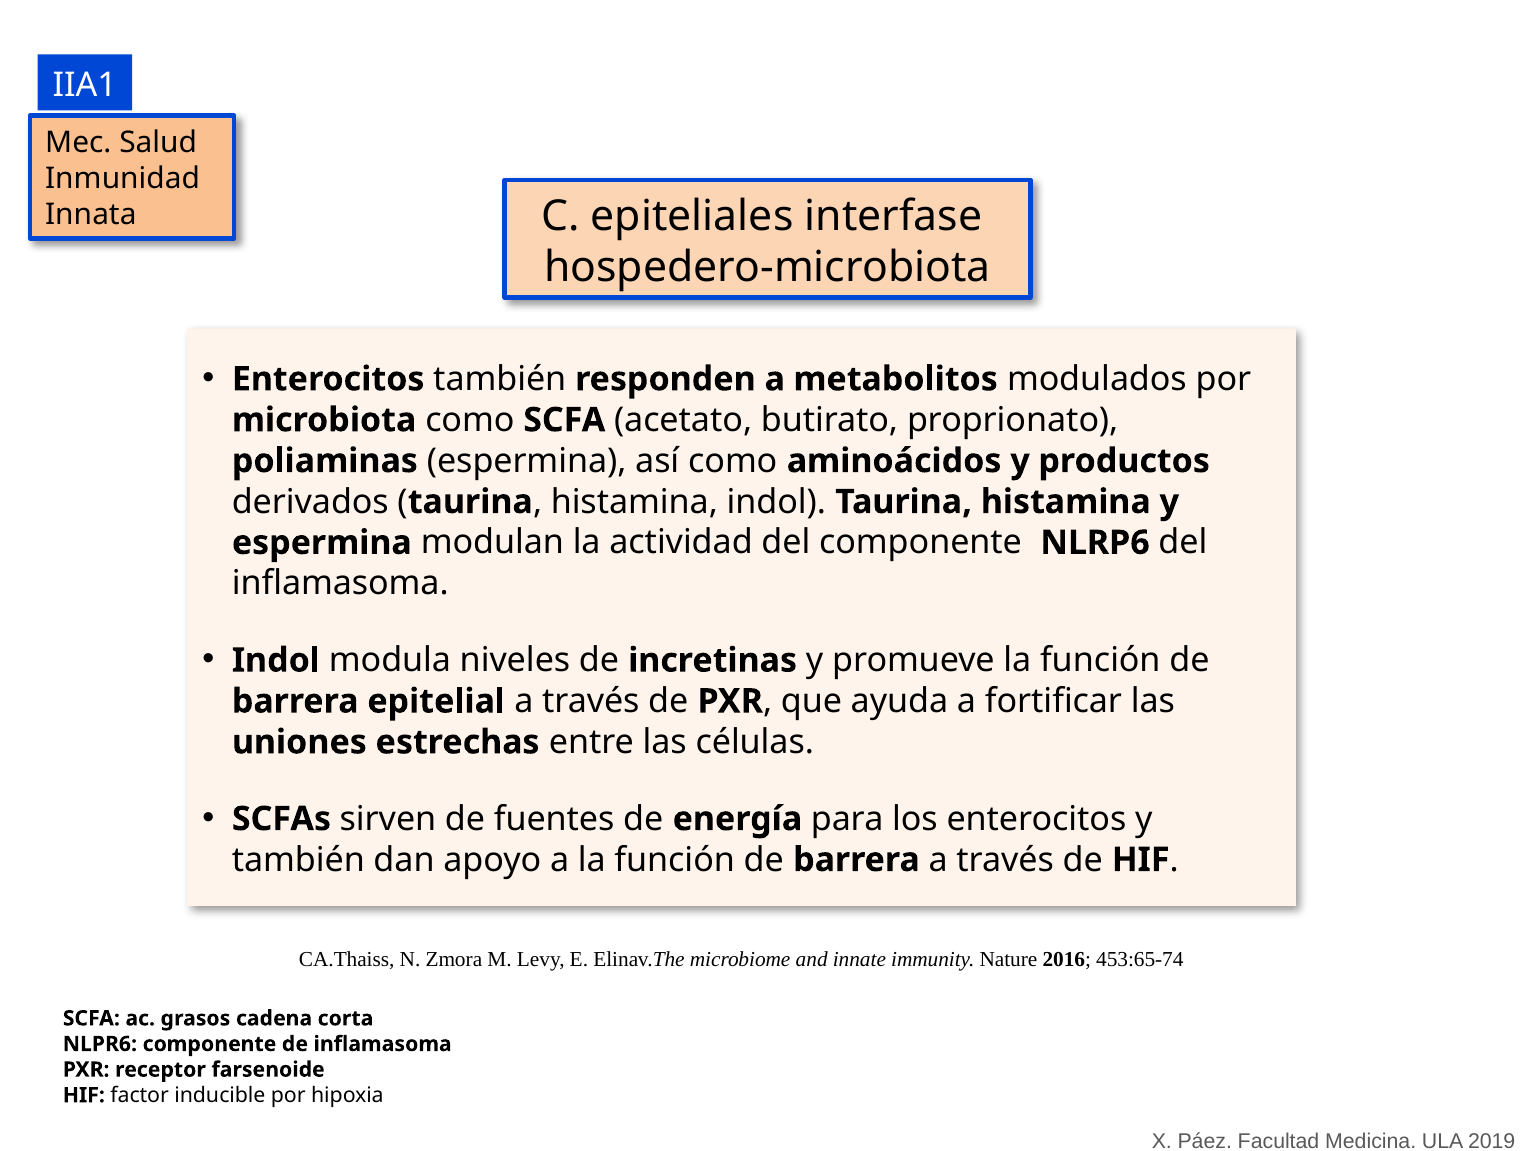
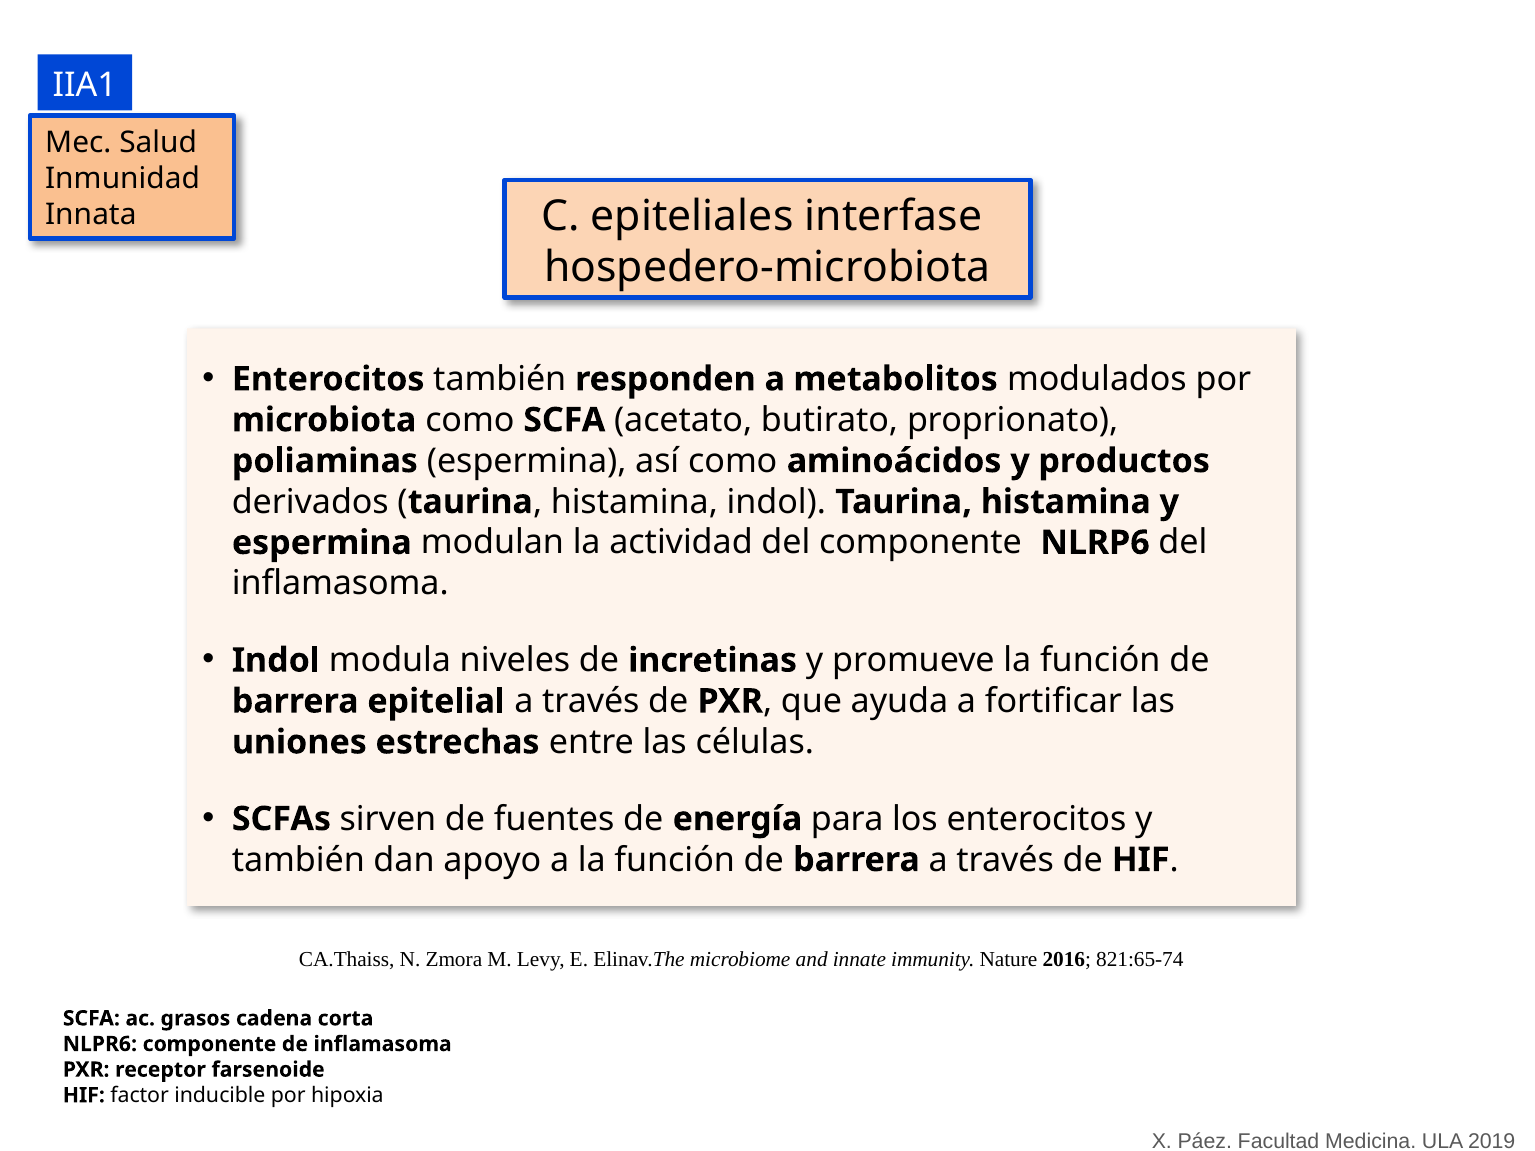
453:65-74: 453:65-74 -> 821:65-74
